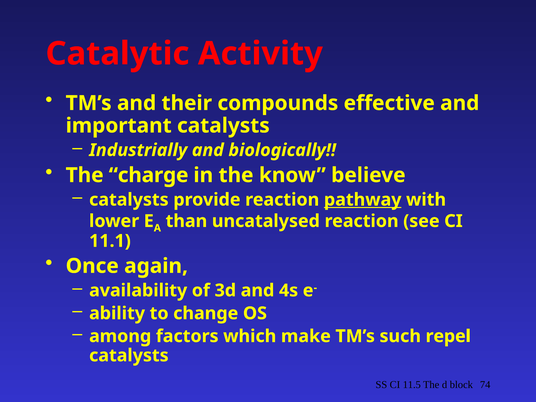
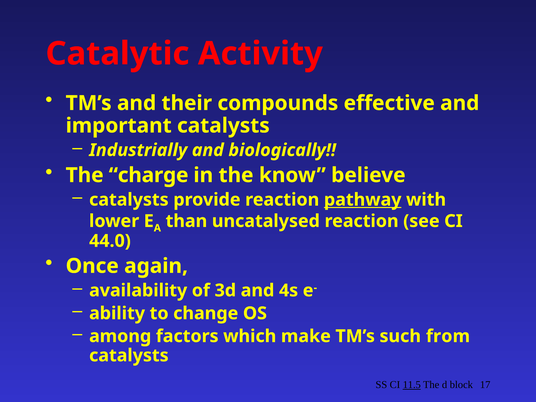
11.1: 11.1 -> 44.0
repel: repel -> from
11.5 underline: none -> present
74: 74 -> 17
